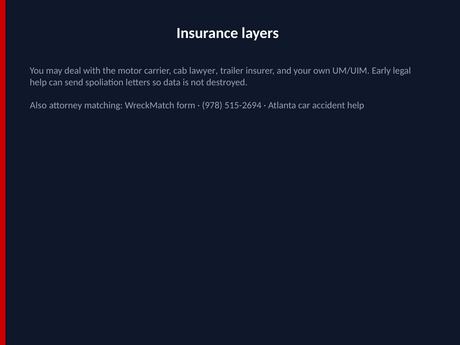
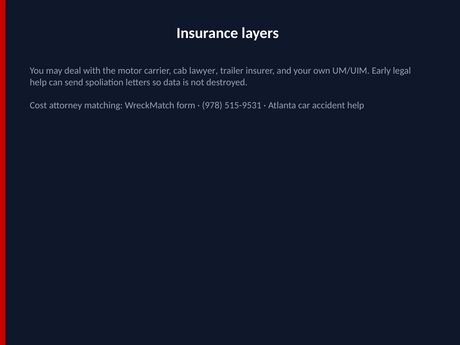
Also: Also -> Cost
515-2694: 515-2694 -> 515-9531
